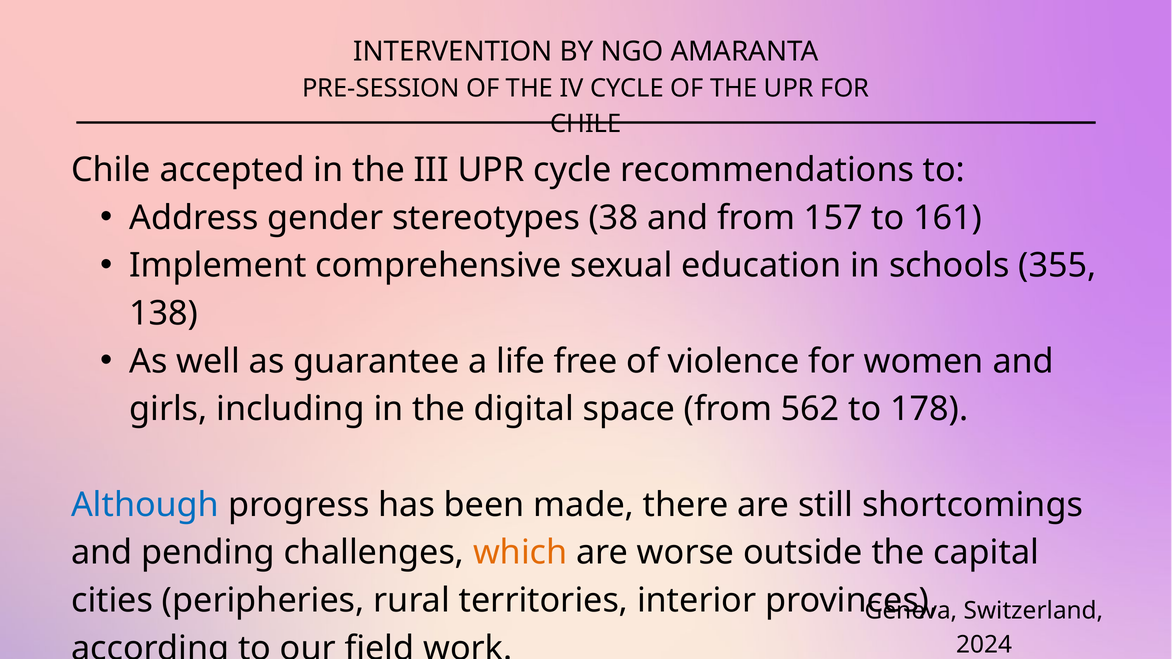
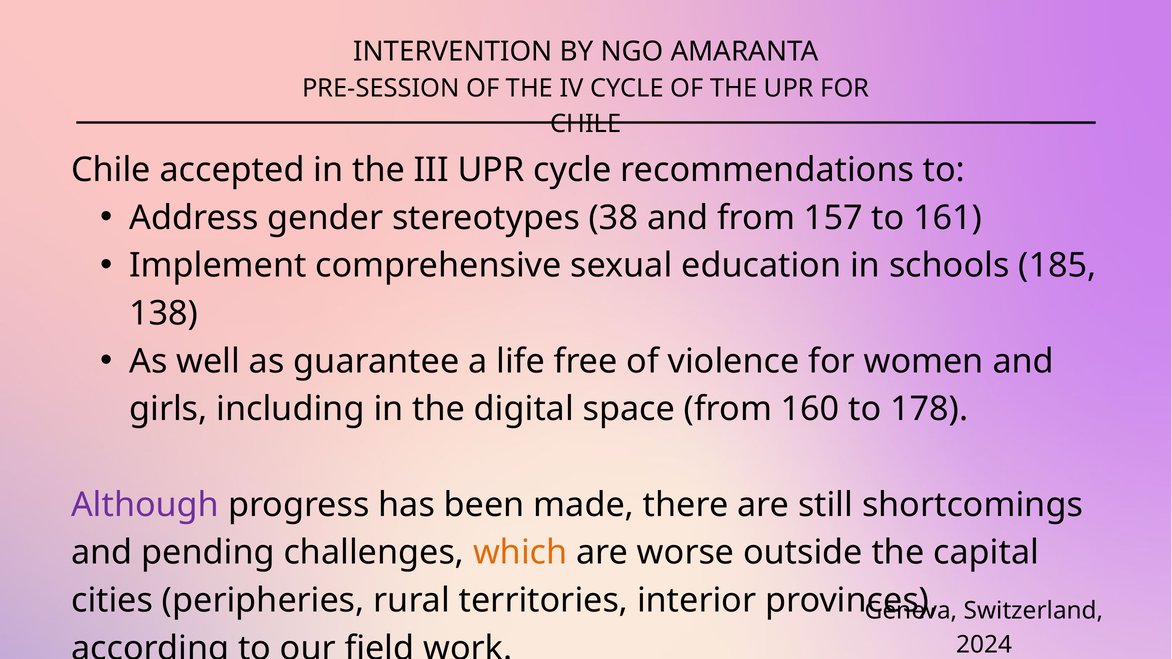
355: 355 -> 185
562: 562 -> 160
Although colour: blue -> purple
